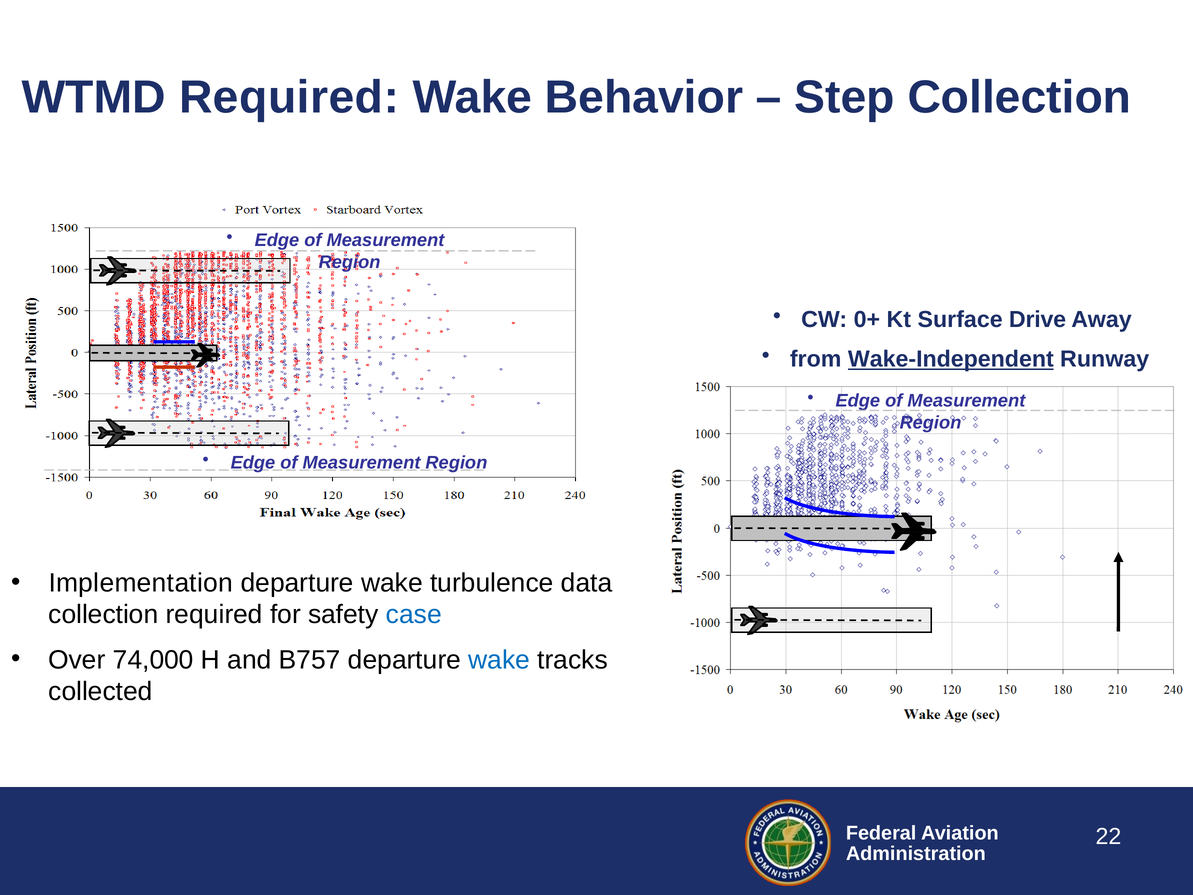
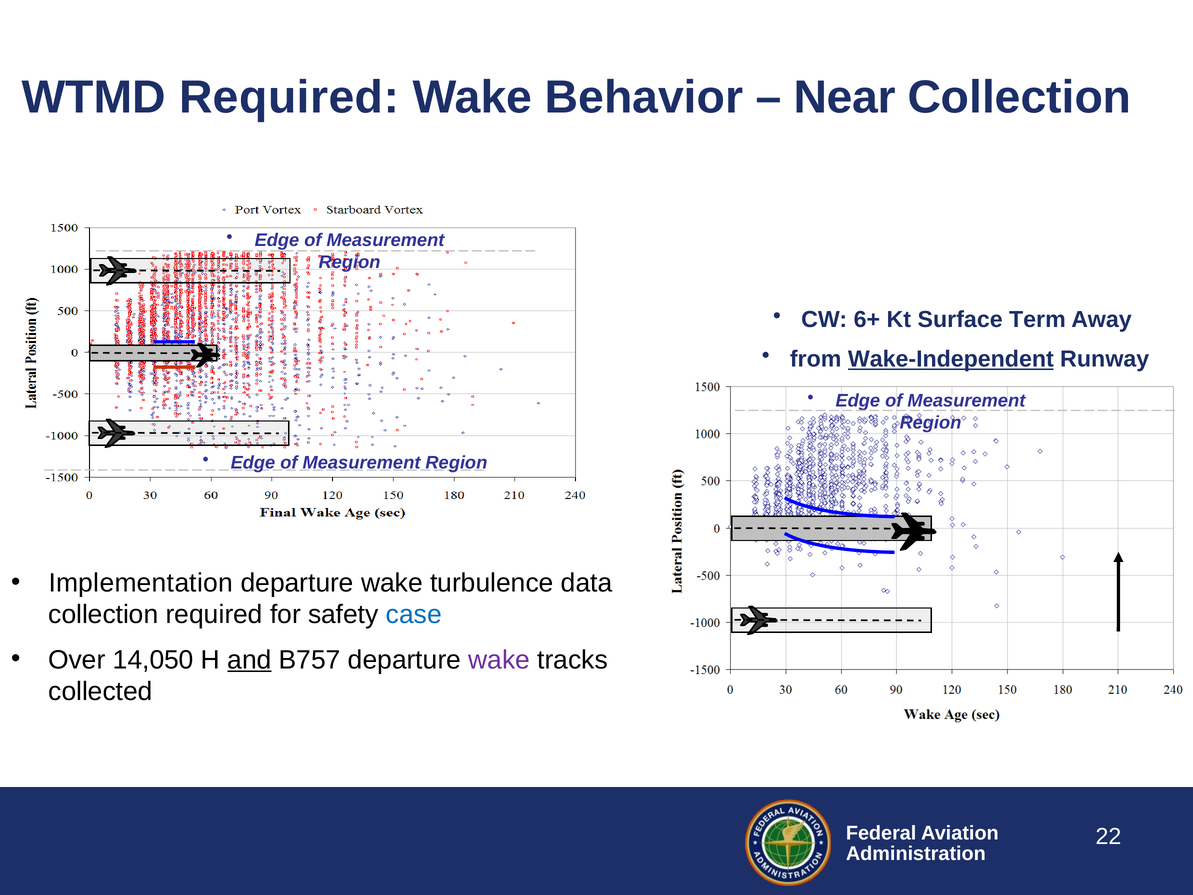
Step: Step -> Near
0+: 0+ -> 6+
Drive: Drive -> Term
74,000: 74,000 -> 14,050
and underline: none -> present
wake at (499, 660) colour: blue -> purple
